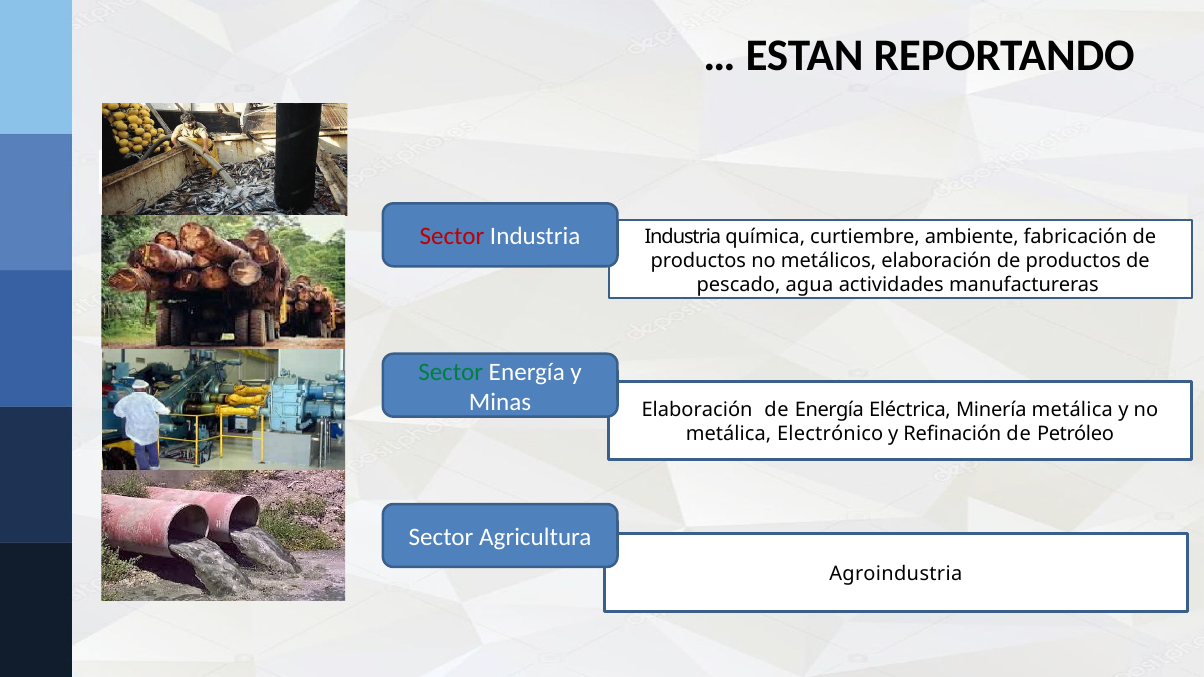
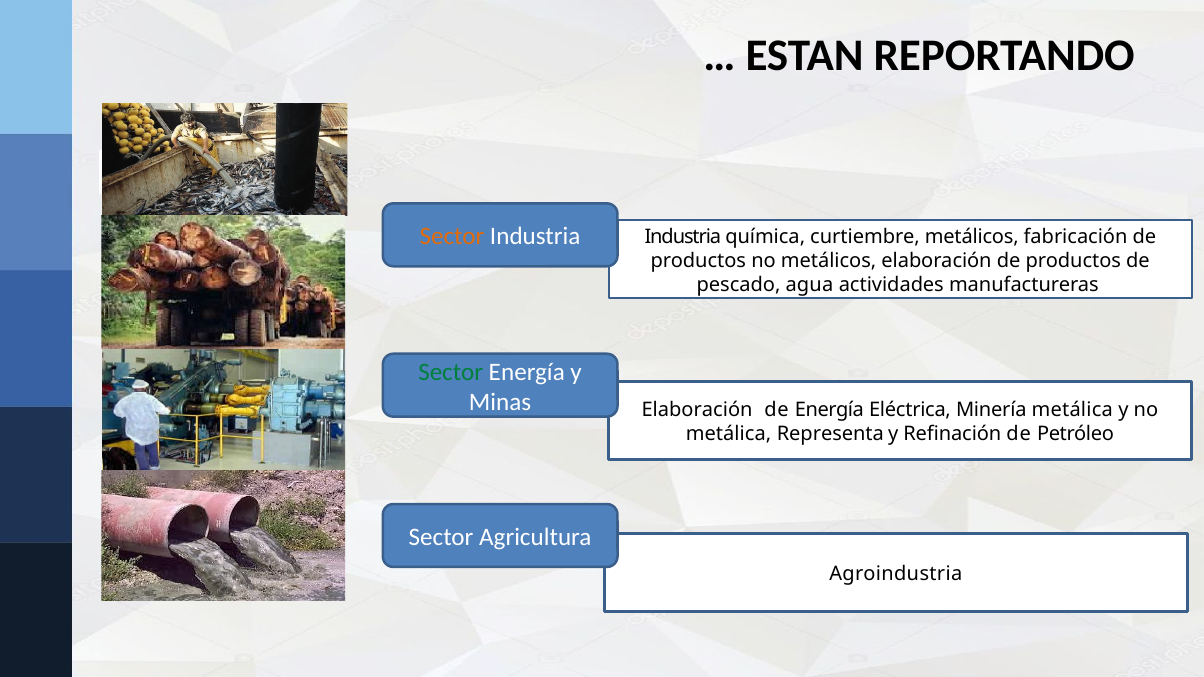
Sector at (452, 237) colour: red -> orange
curtiembre ambiente: ambiente -> metálicos
Electrónico: Electrónico -> Representa
